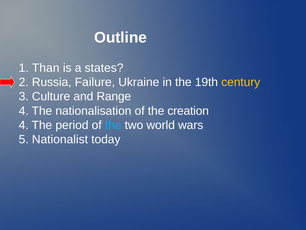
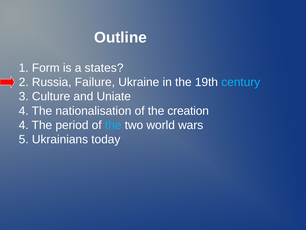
Than: Than -> Form
century colour: yellow -> light blue
Range: Range -> Uniate
Nationalist: Nationalist -> Ukrainians
